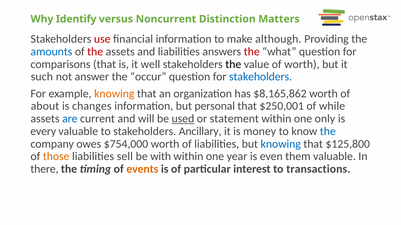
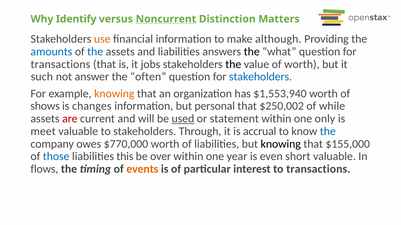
Noncurrent underline: none -> present
use colour: red -> orange
the at (95, 52) colour: red -> blue
the at (252, 52) colour: red -> black
comparisons at (61, 64): comparisons -> transactions
well: well -> jobs
occur: occur -> often
$8,165,862: $8,165,862 -> $1,553,940
about: about -> shows
$250,001: $250,001 -> $250,002
are colour: blue -> red
every: every -> meet
Ancillary: Ancillary -> Through
money: money -> accrual
$754,000: $754,000 -> $770,000
knowing at (281, 144) colour: blue -> black
$125,800: $125,800 -> $155,000
those colour: orange -> blue
sell: sell -> this
with: with -> over
them: them -> short
there: there -> flows
